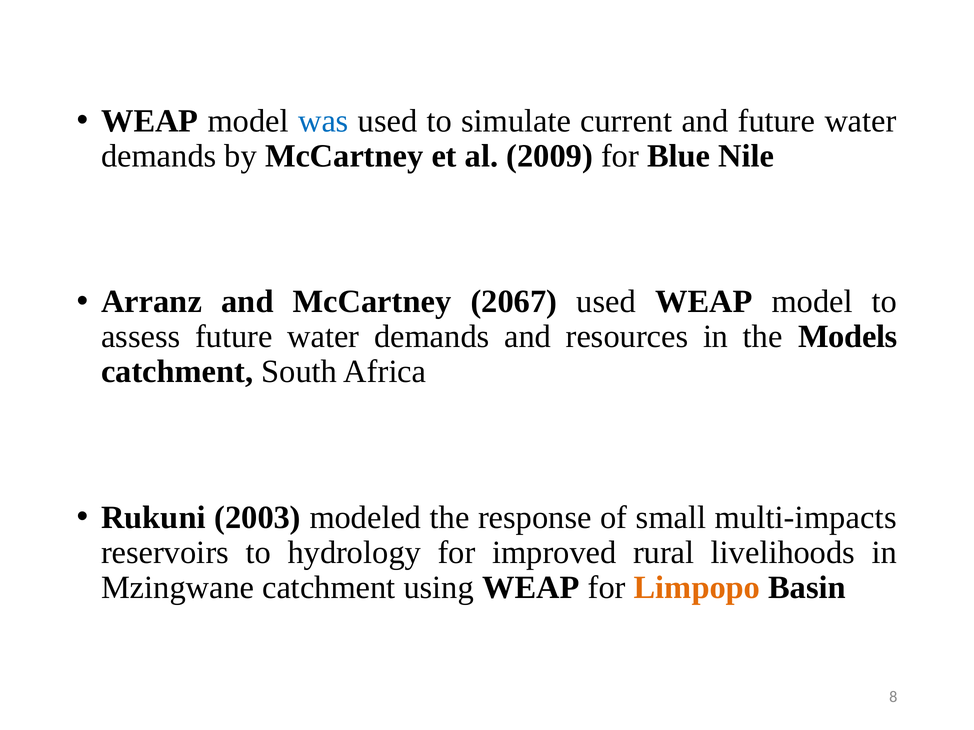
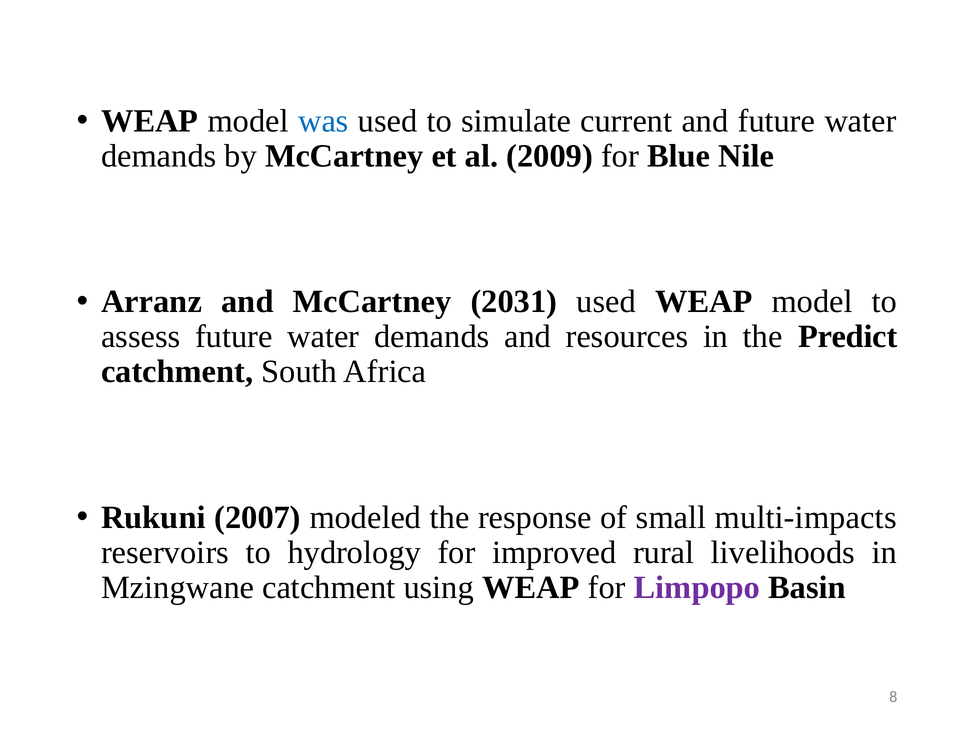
2067: 2067 -> 2031
Models: Models -> Predict
2003: 2003 -> 2007
Limpopo colour: orange -> purple
